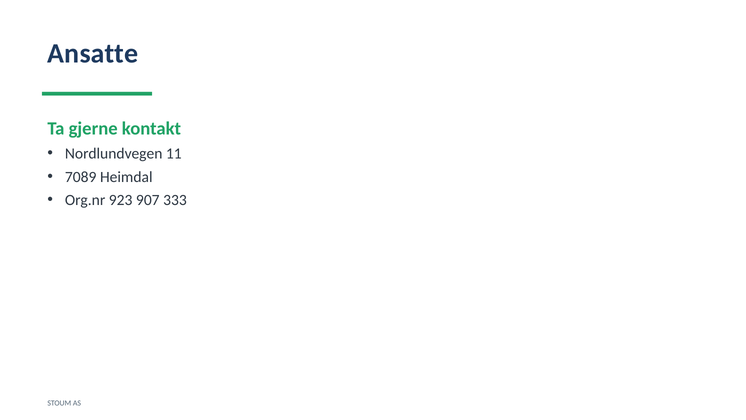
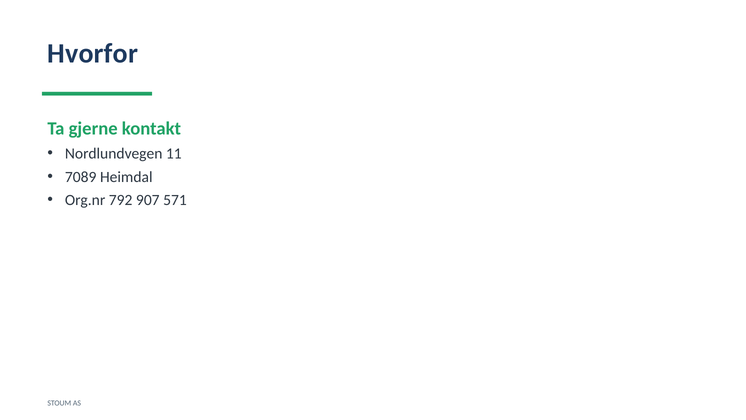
Ansatte: Ansatte -> Hvorfor
923: 923 -> 792
333: 333 -> 571
